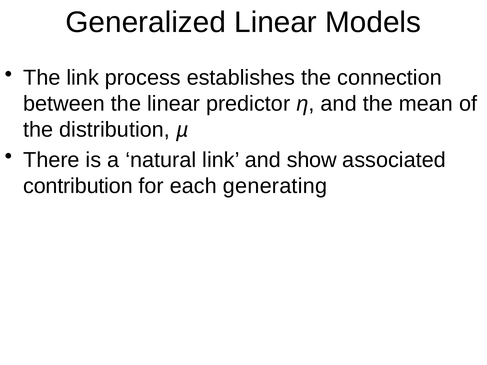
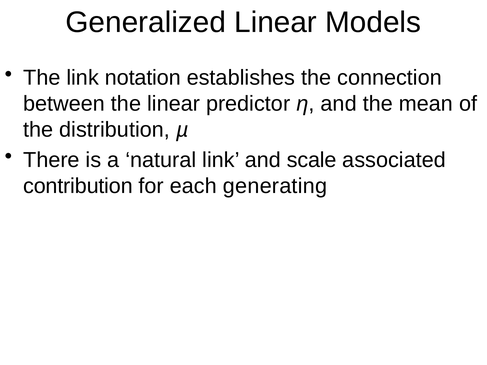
process: process -> notation
show: show -> scale
